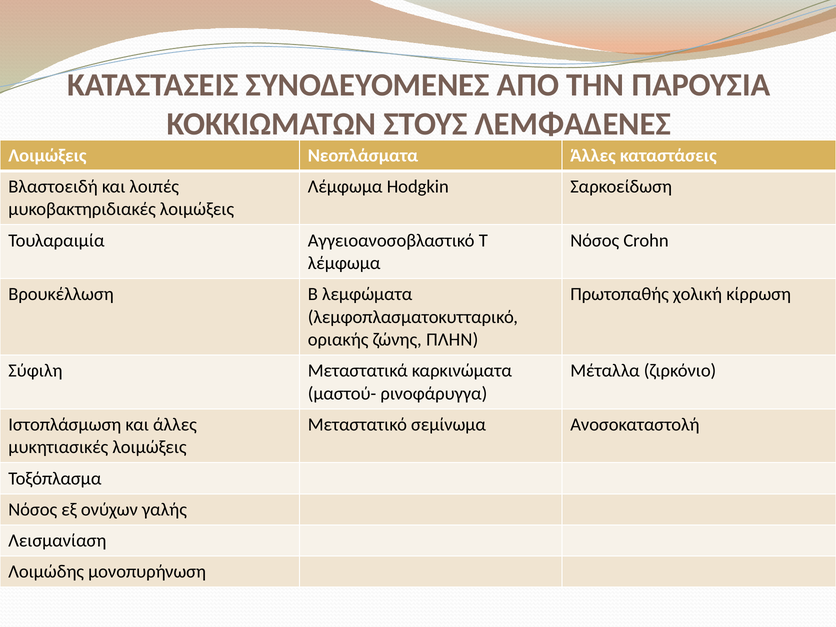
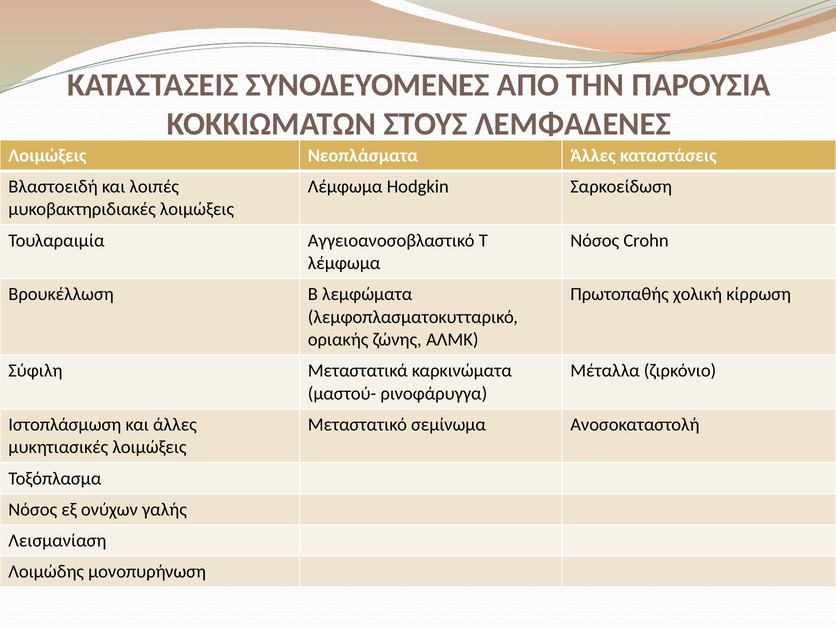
ΠΛΗΝ: ΠΛΗΝ -> ΑΛΜΚ
